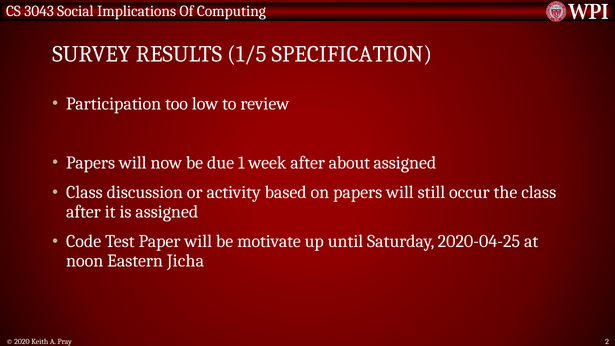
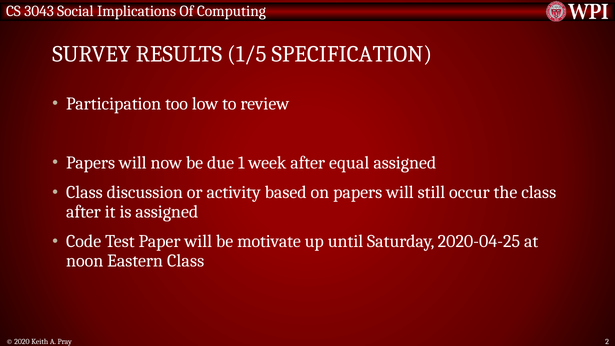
about: about -> equal
Eastern Jicha: Jicha -> Class
